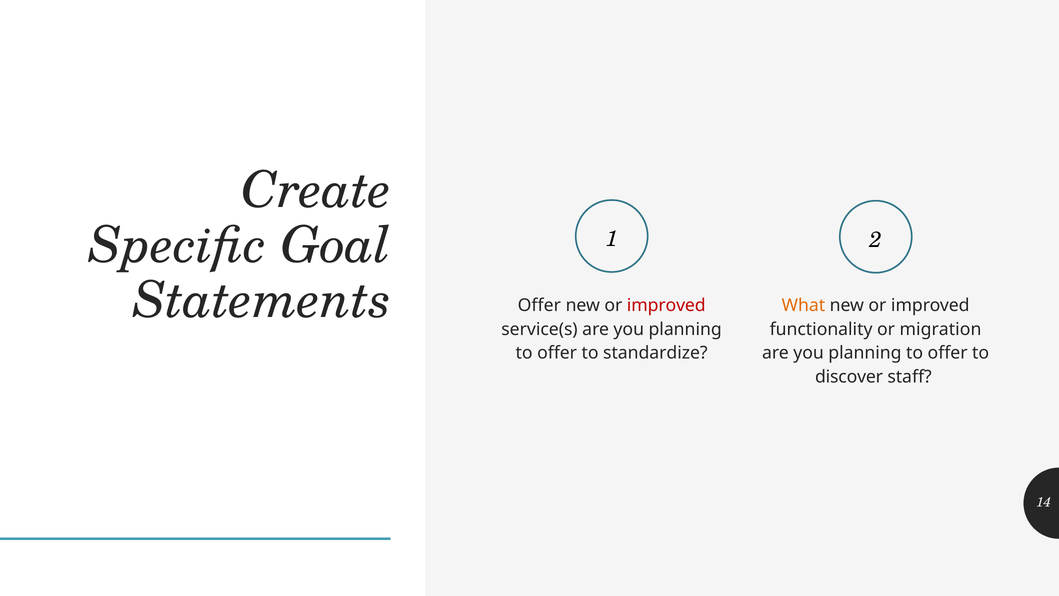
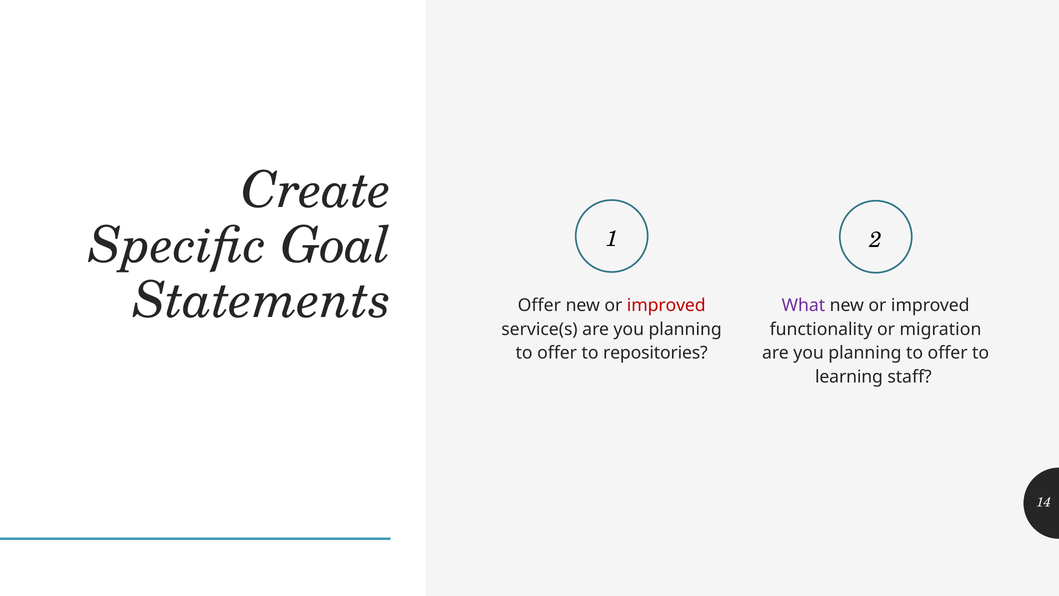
What colour: orange -> purple
standardize: standardize -> repositories
discover: discover -> learning
